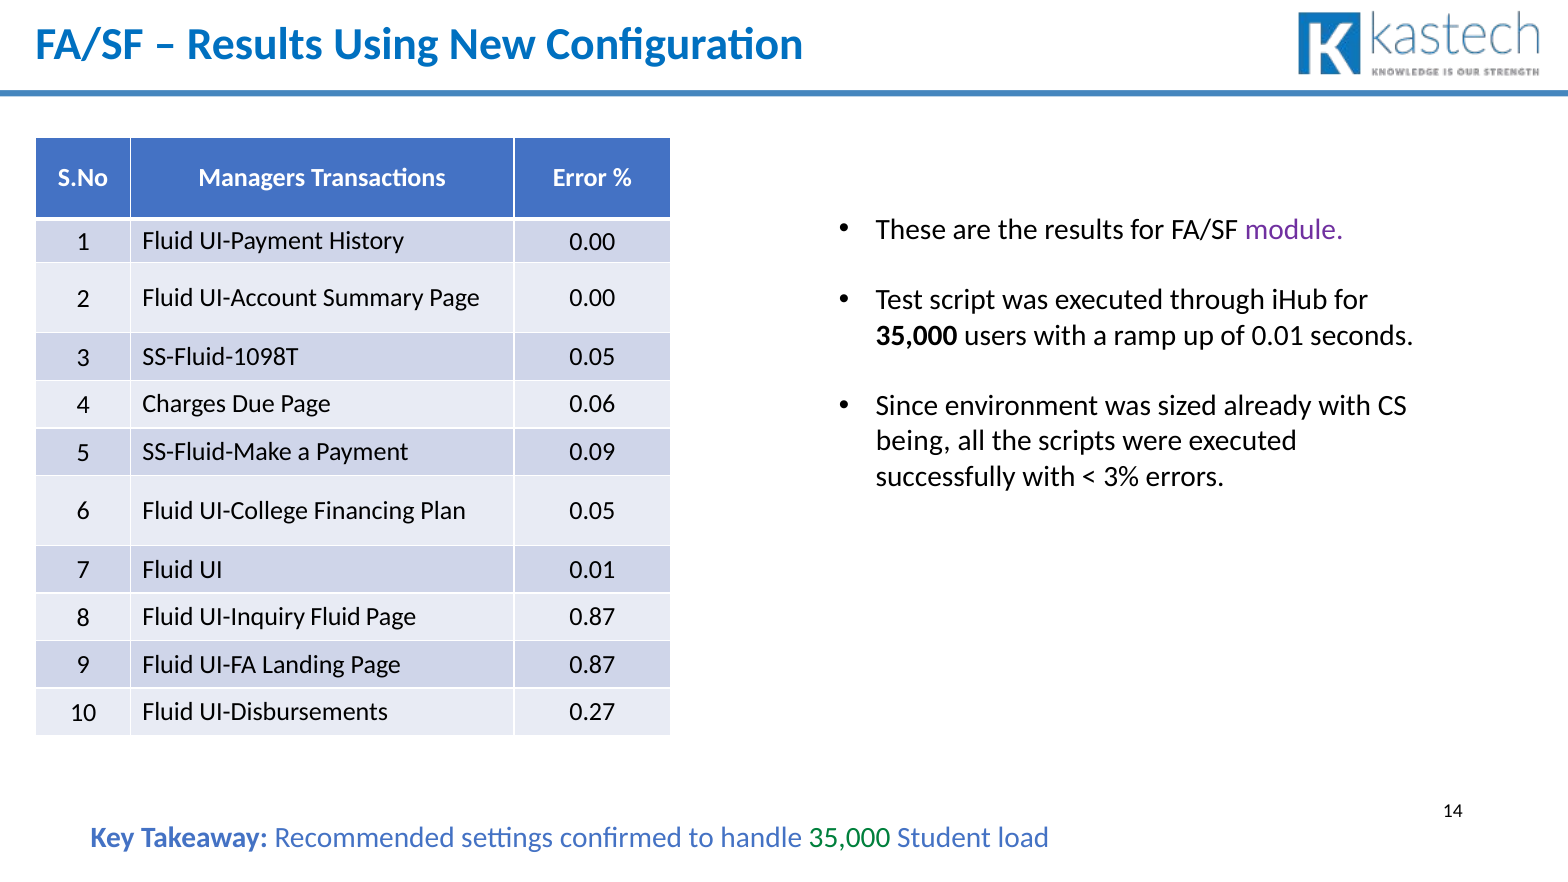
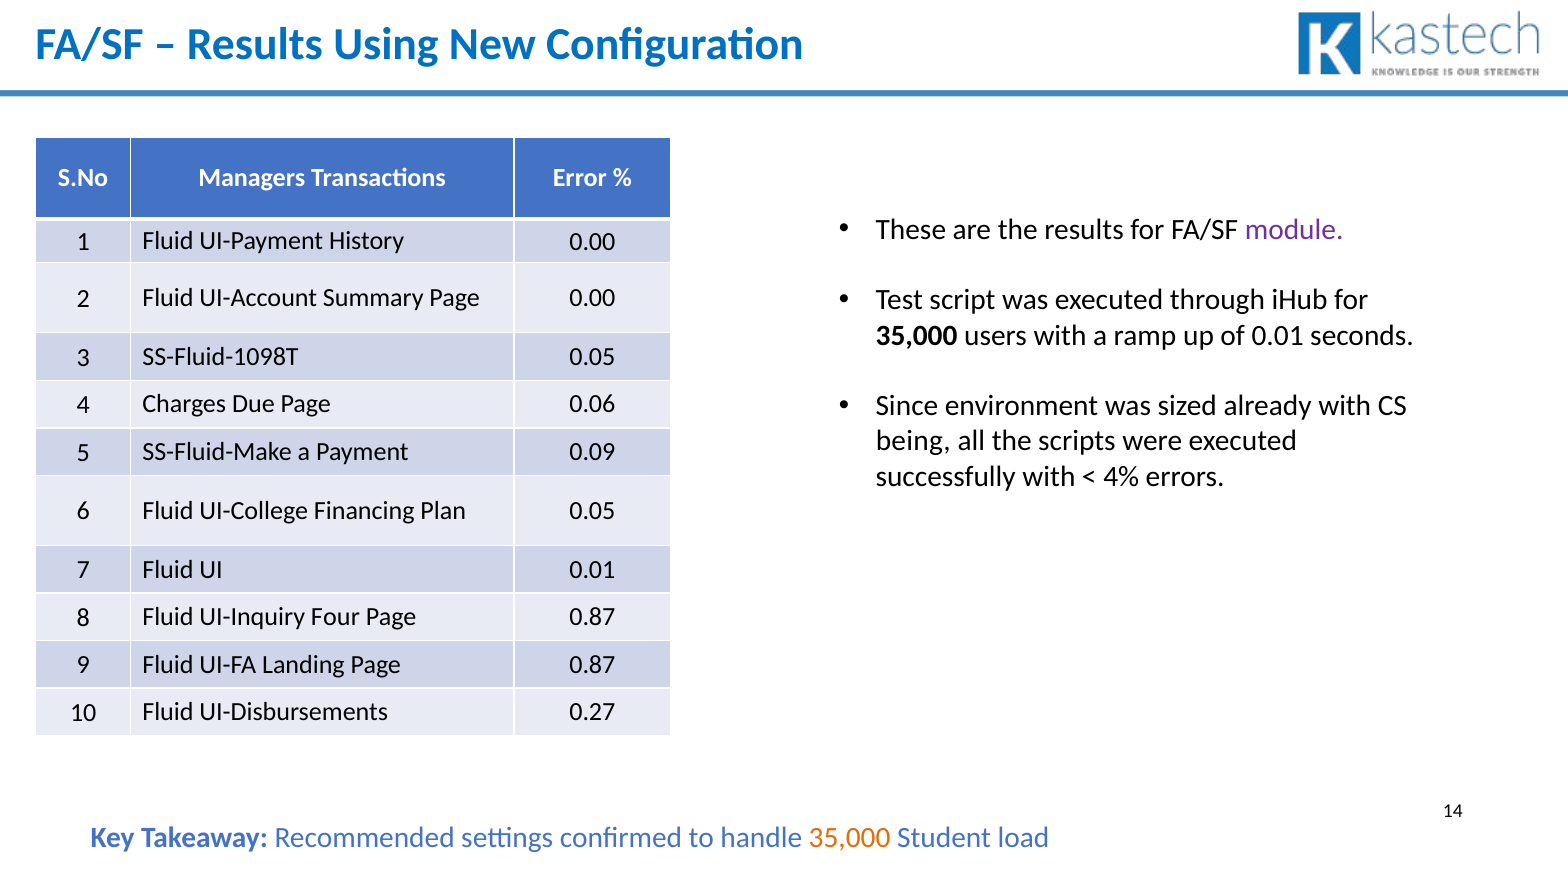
3%: 3% -> 4%
UI-Inquiry Fluid: Fluid -> Four
35,000 at (850, 838) colour: green -> orange
